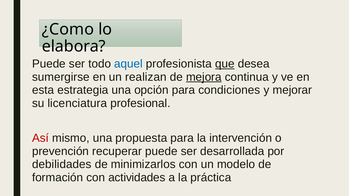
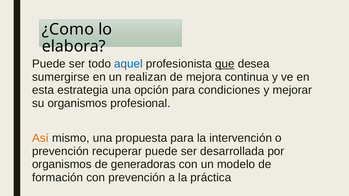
mejora underline: present -> none
su licenciatura: licenciatura -> organismos
Así colour: red -> orange
debilidades at (62, 165): debilidades -> organismos
minimizarlos: minimizarlos -> generadoras
con actividades: actividades -> prevención
